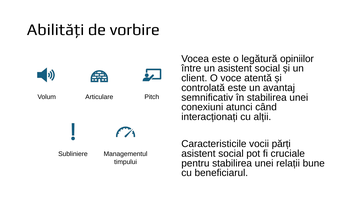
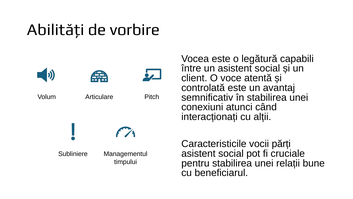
opiniilor: opiniilor -> capabili
